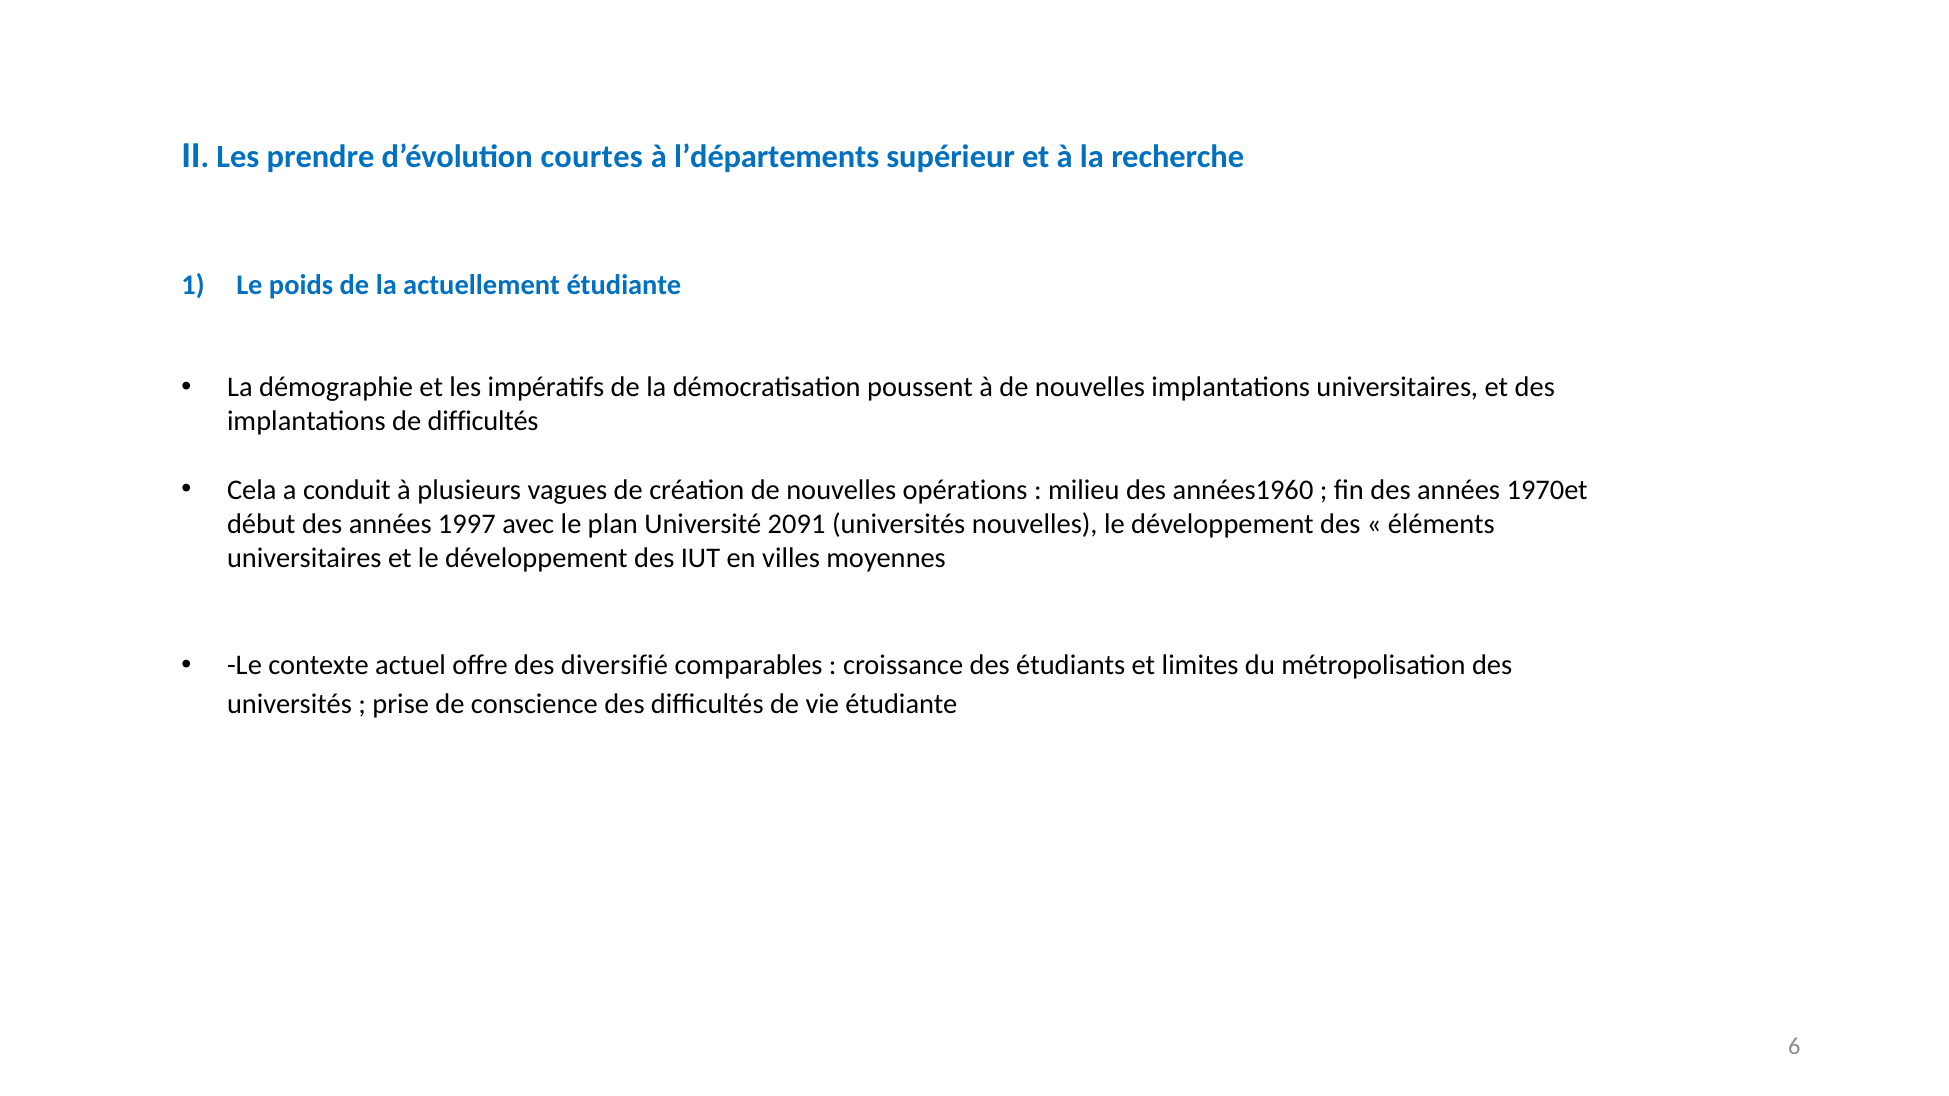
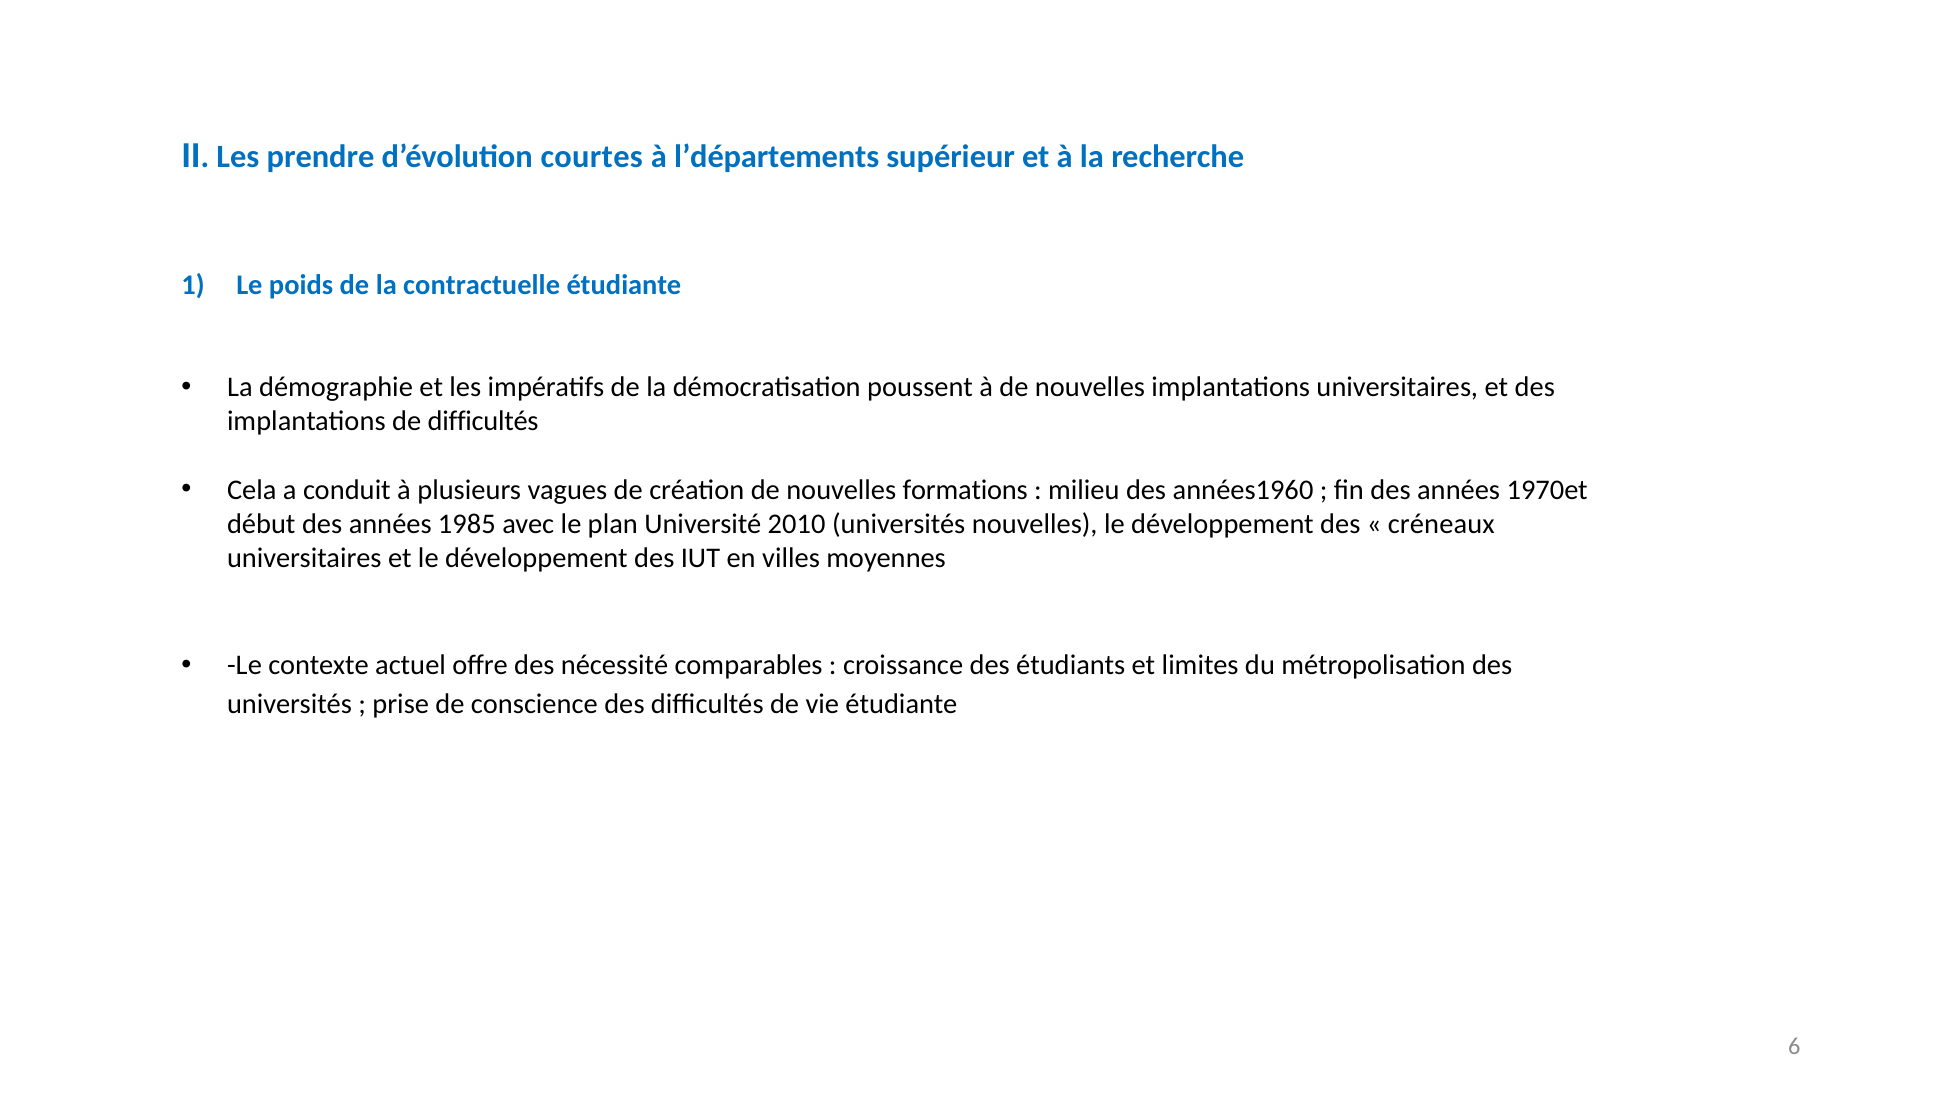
actuellement: actuellement -> contractuelle
opérations: opérations -> formations
1997: 1997 -> 1985
2091: 2091 -> 2010
éléments: éléments -> créneaux
diversifié: diversifié -> nécessité
